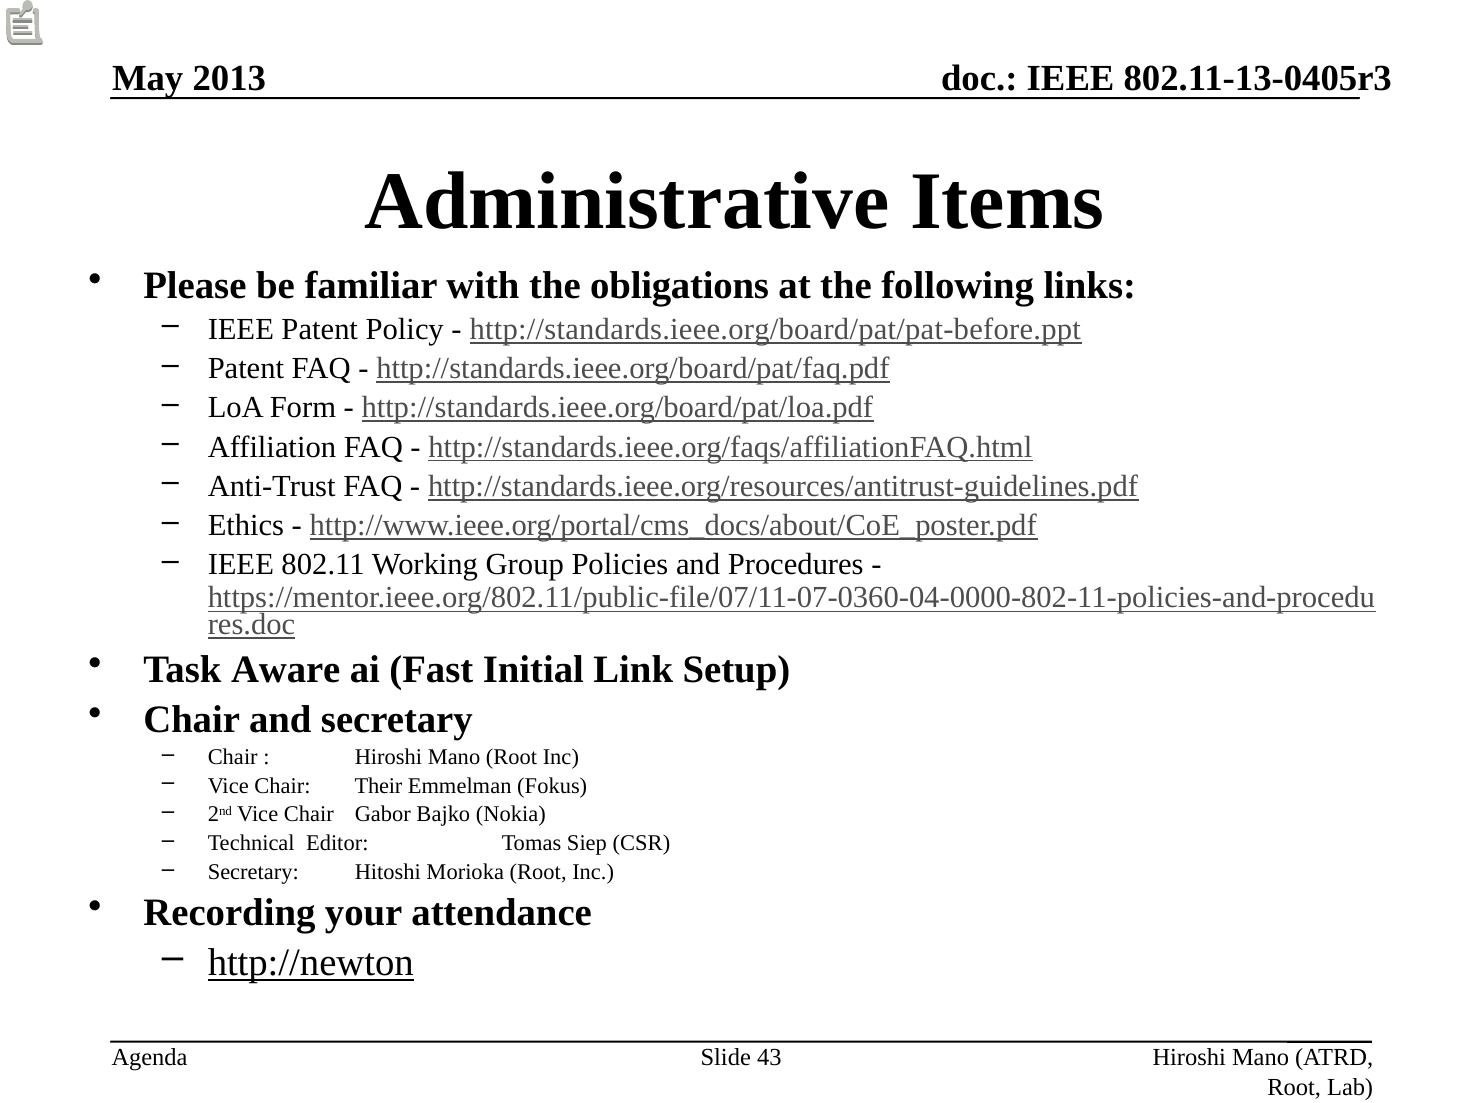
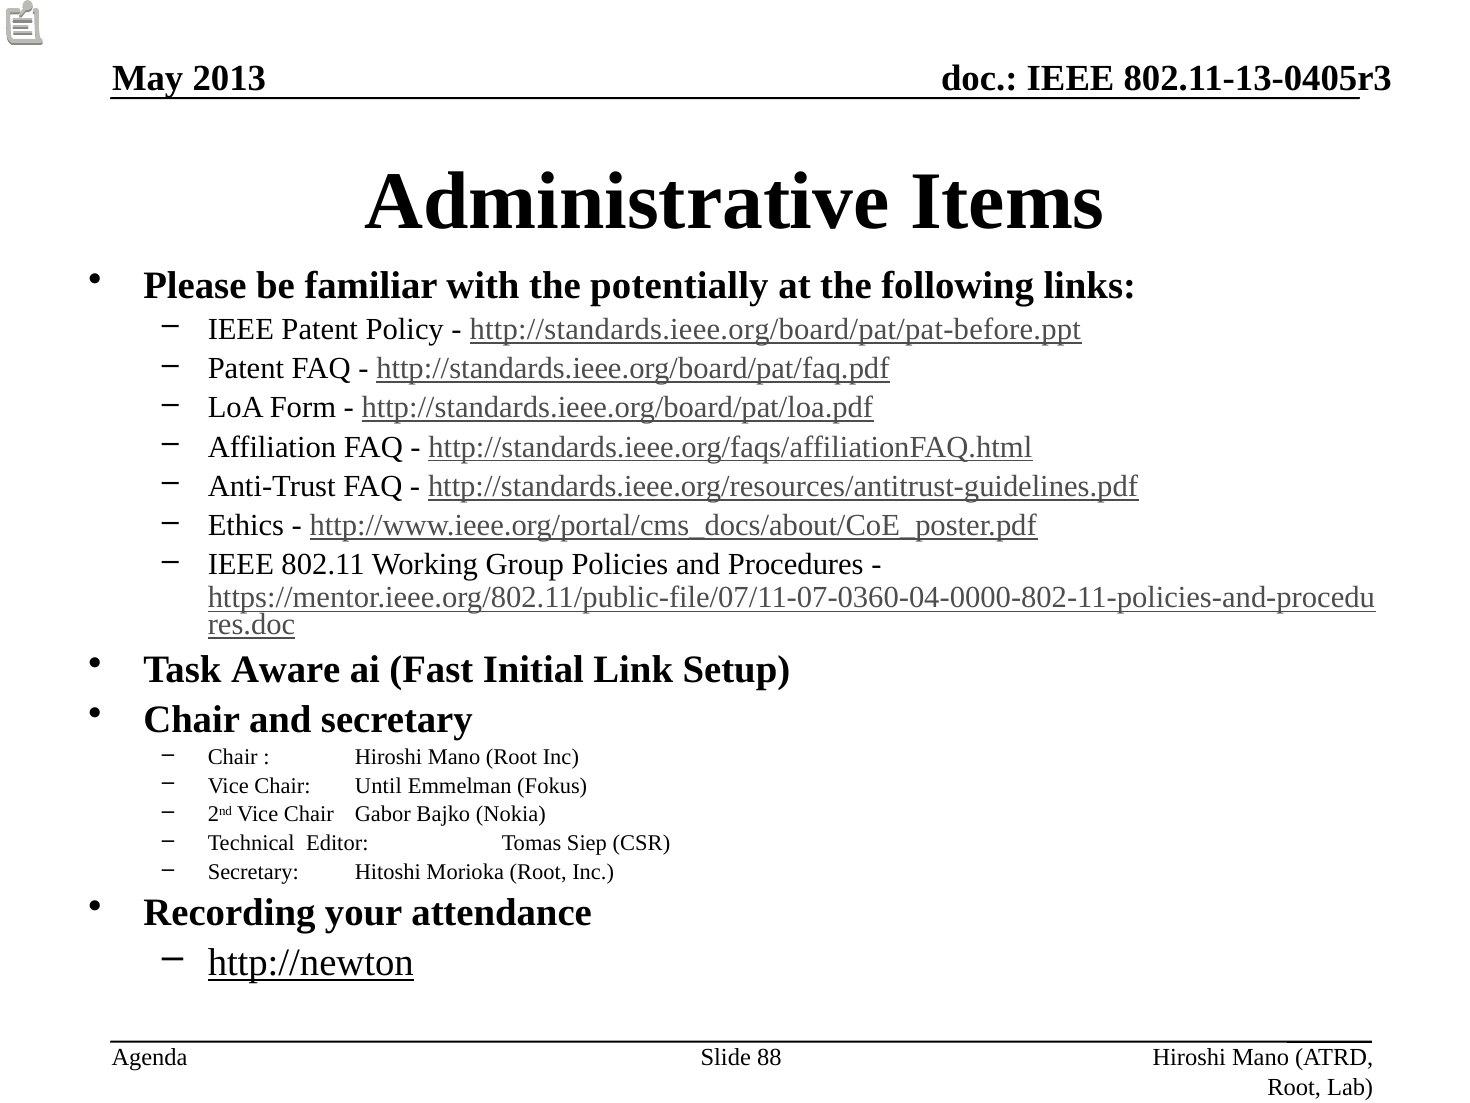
obligations: obligations -> potentially
Their: Their -> Until
43: 43 -> 88
